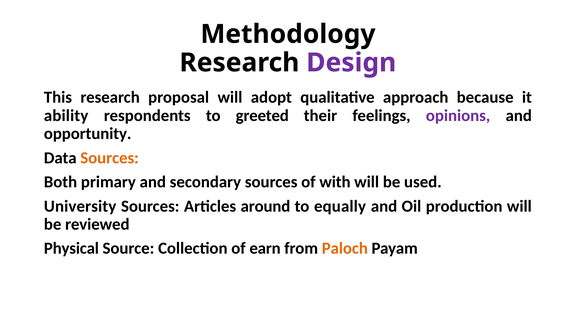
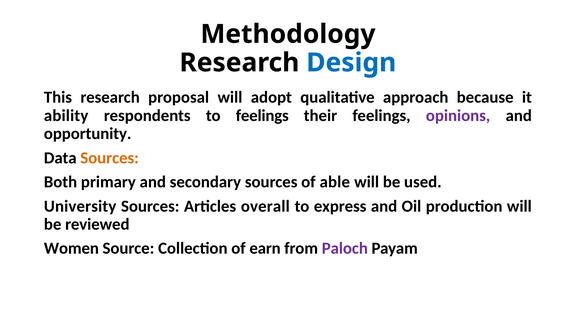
Design colour: purple -> blue
to greeted: greeted -> feelings
with: with -> able
around: around -> overall
equally: equally -> express
Physical: Physical -> Women
Paloch colour: orange -> purple
